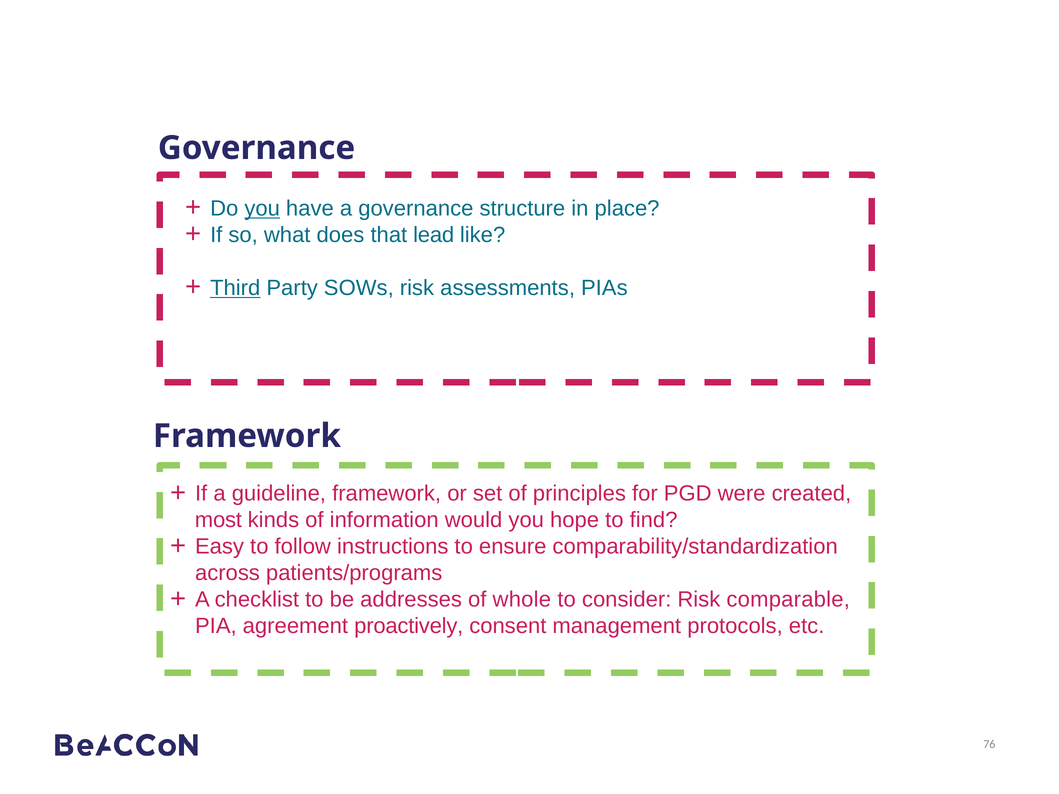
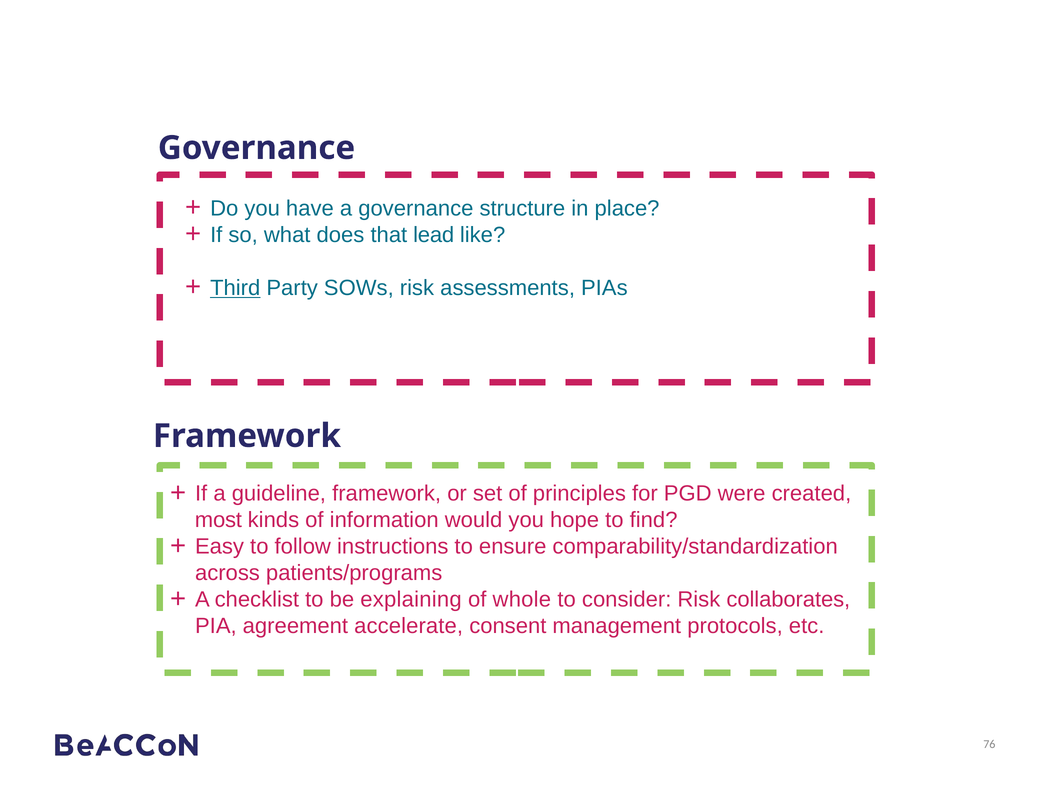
you at (262, 209) underline: present -> none
addresses: addresses -> explaining
comparable: comparable -> collaborates
proactively: proactively -> accelerate
